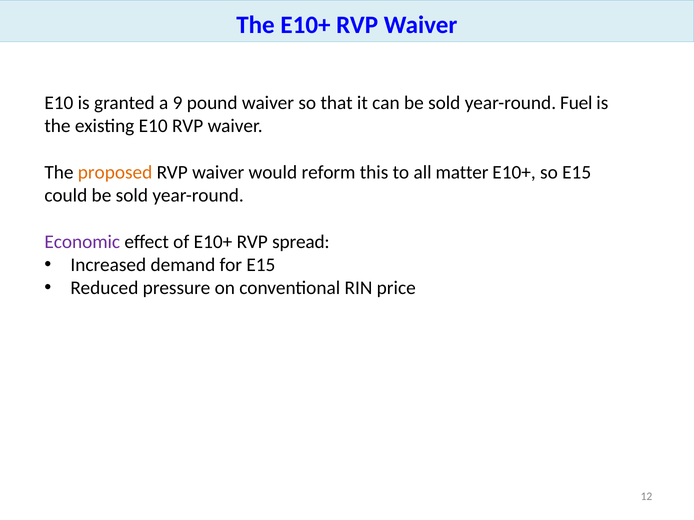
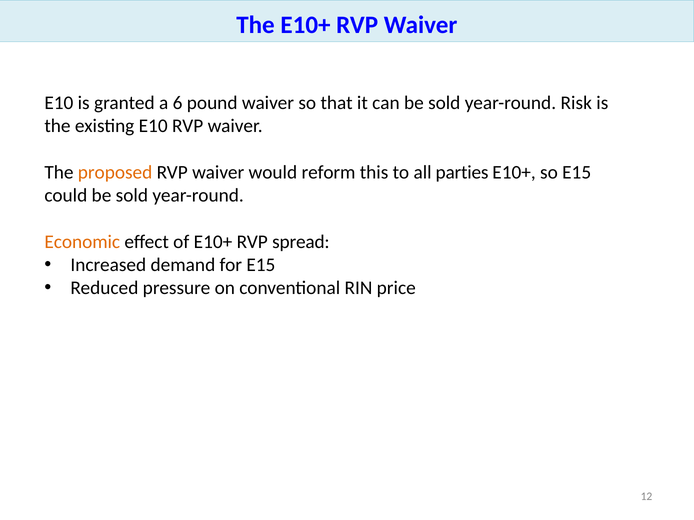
9: 9 -> 6
Fuel: Fuel -> Risk
matter: matter -> parties
Economic colour: purple -> orange
